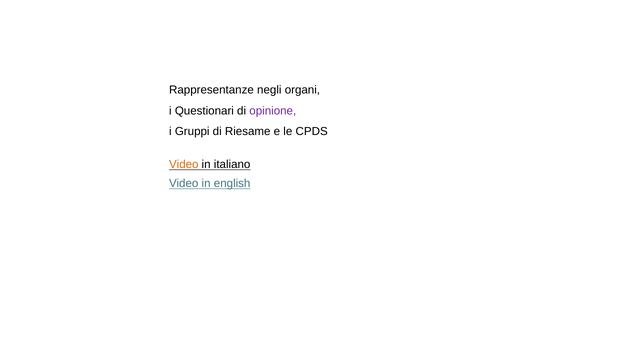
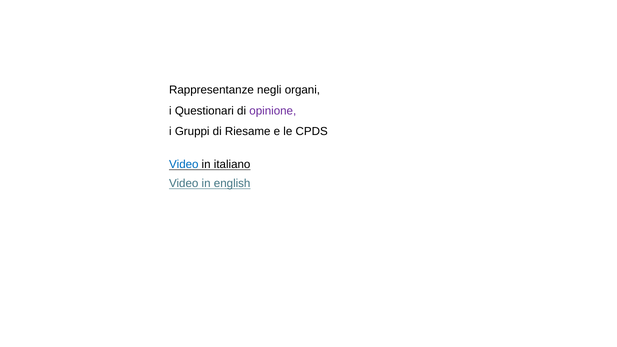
Video at (184, 165) colour: orange -> blue
